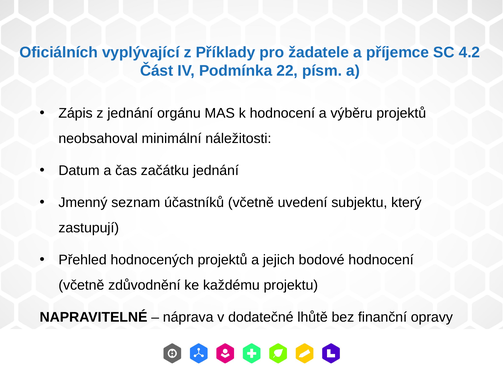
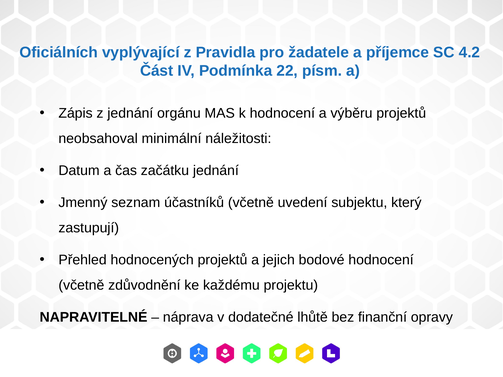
Příklady: Příklady -> Pravidla
